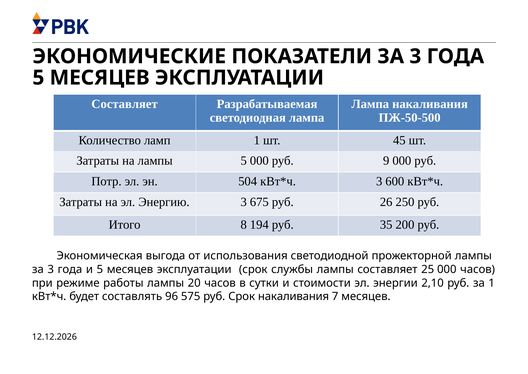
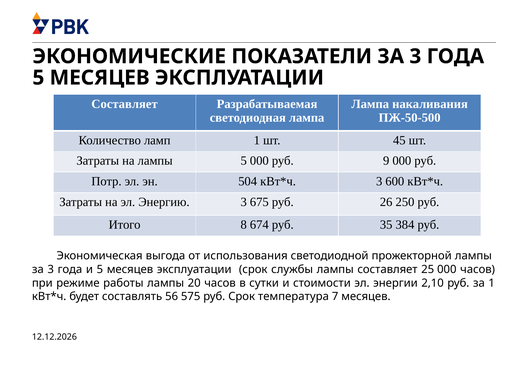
194: 194 -> 674
200: 200 -> 384
96: 96 -> 56
Срок накаливания: накаливания -> температура
